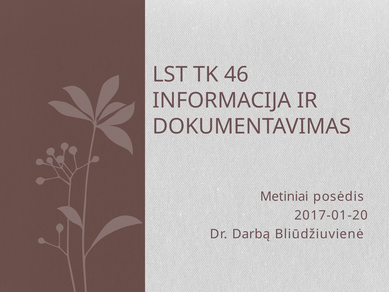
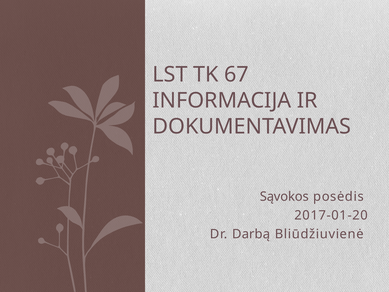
46: 46 -> 67
Metiniai: Metiniai -> Sąvokos
